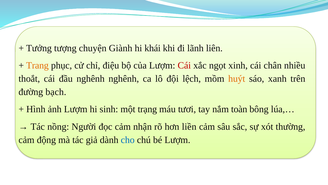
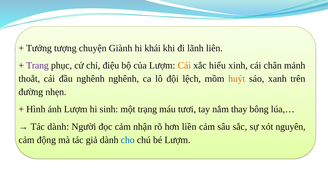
Trang colour: orange -> purple
Cái at (184, 65) colour: red -> orange
ngọt: ngọt -> hiểu
nhiều: nhiều -> mảnh
bạch: bạch -> nhẹn
toàn: toàn -> thay
Tác nồng: nồng -> dành
thường: thường -> nguyên
